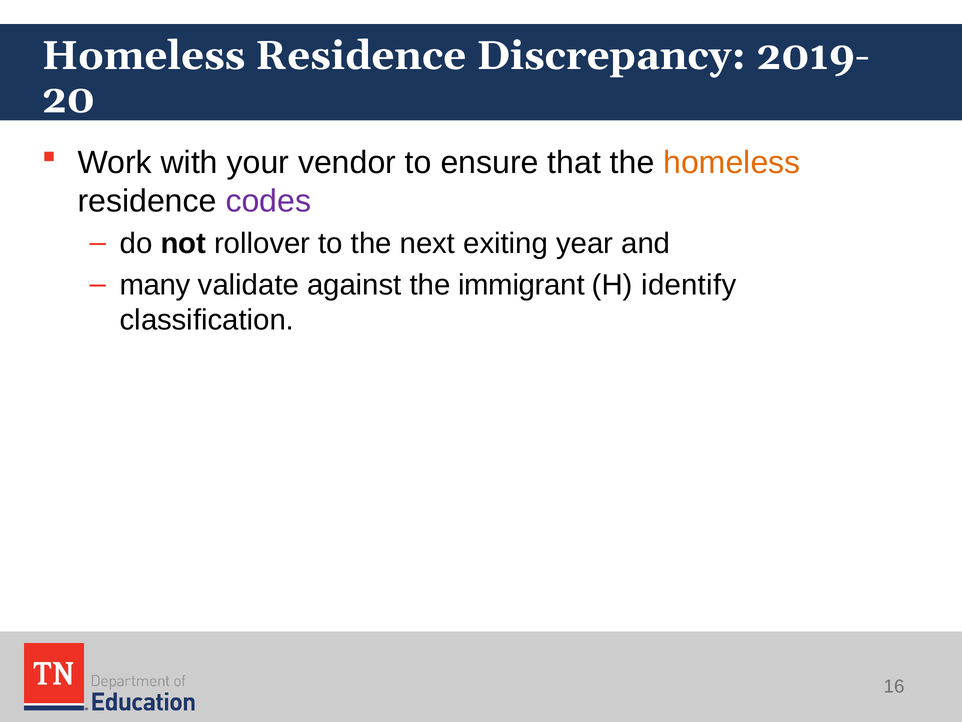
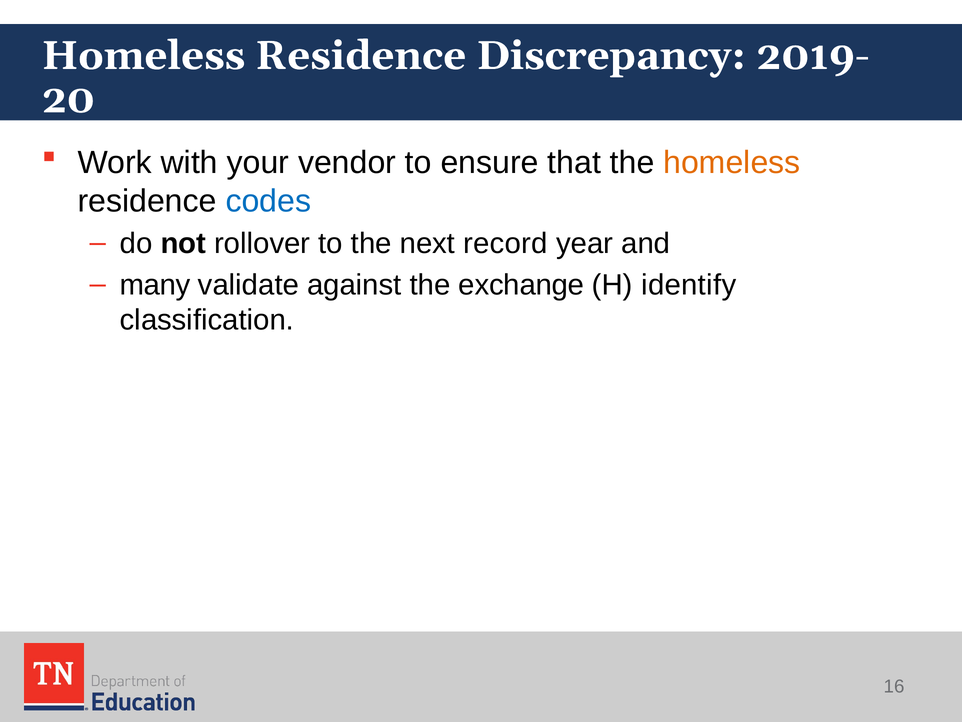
codes colour: purple -> blue
exiting: exiting -> record
immigrant: immigrant -> exchange
